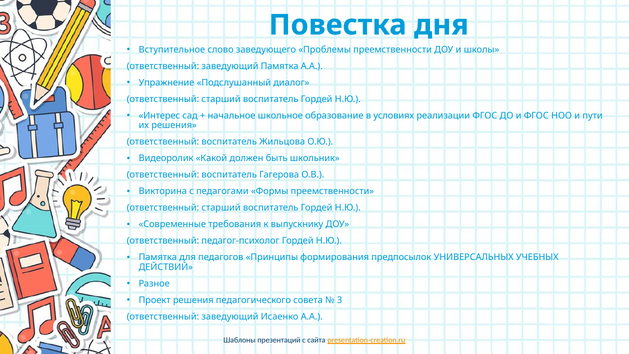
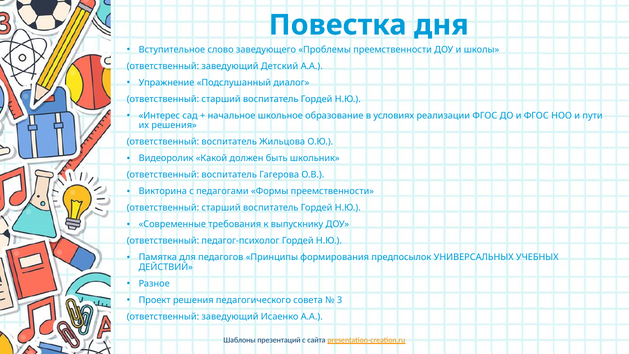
заведующий Памятка: Памятка -> Детский
